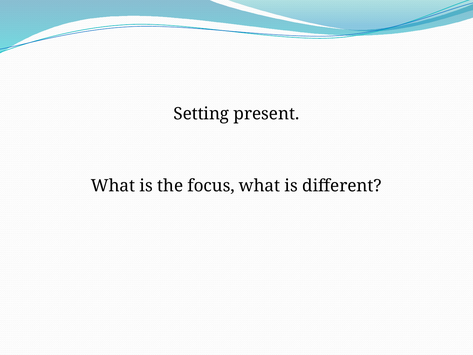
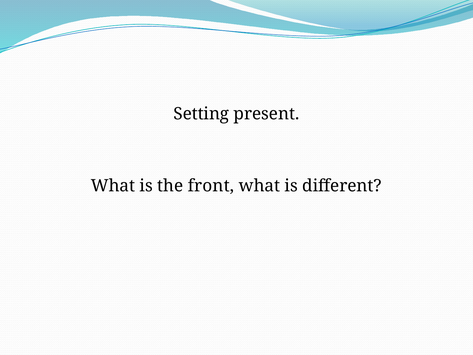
focus: focus -> front
